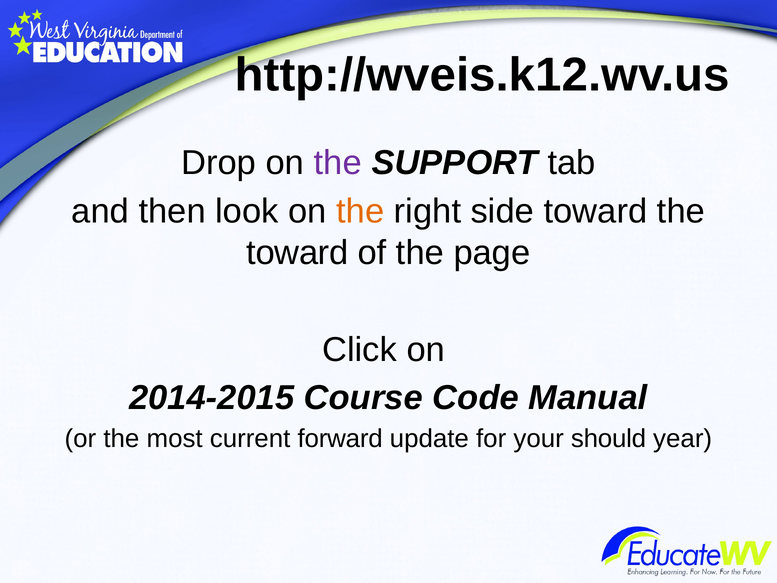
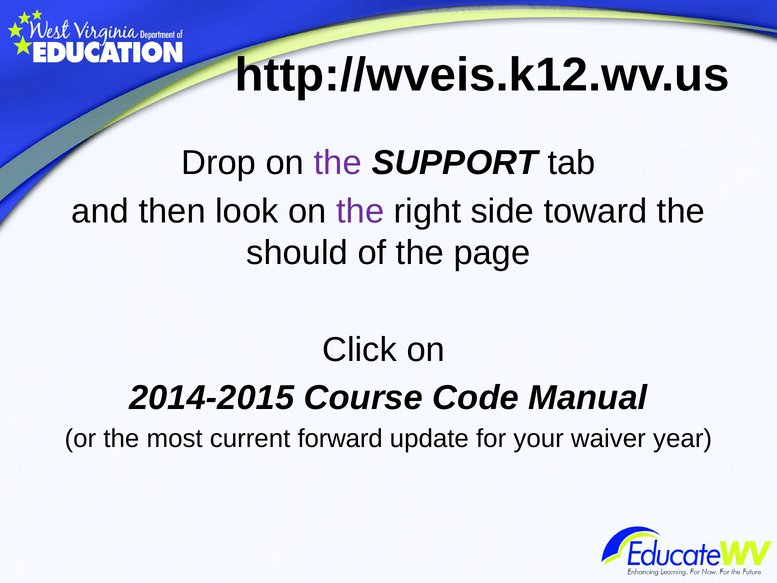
the at (360, 211) colour: orange -> purple
toward at (297, 253): toward -> should
should: should -> waiver
